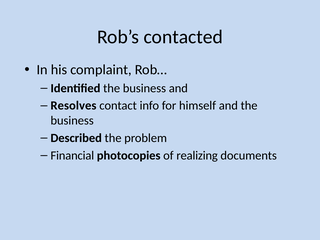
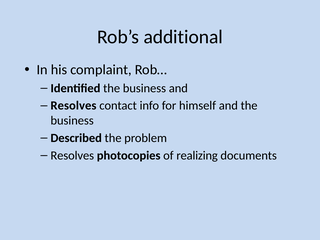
contacted: contacted -> additional
Financial at (72, 155): Financial -> Resolves
